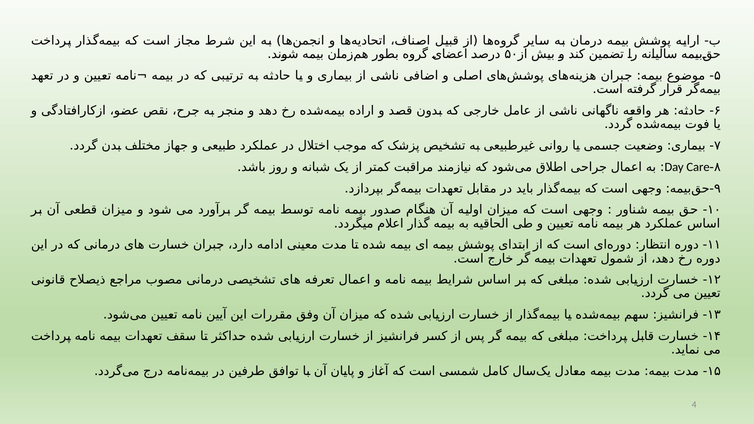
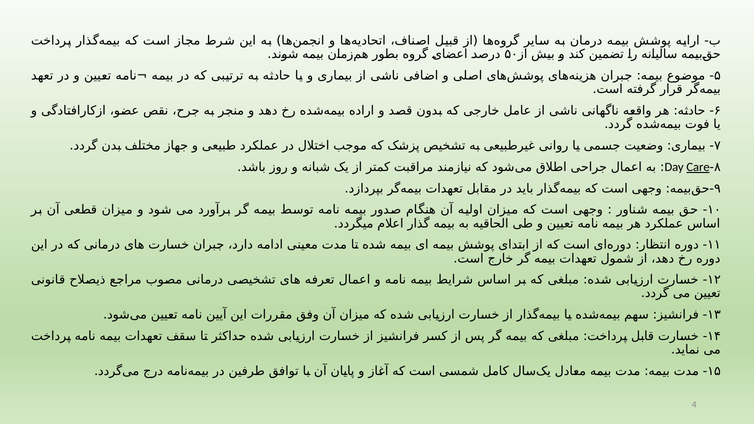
Care underline: none -> present
